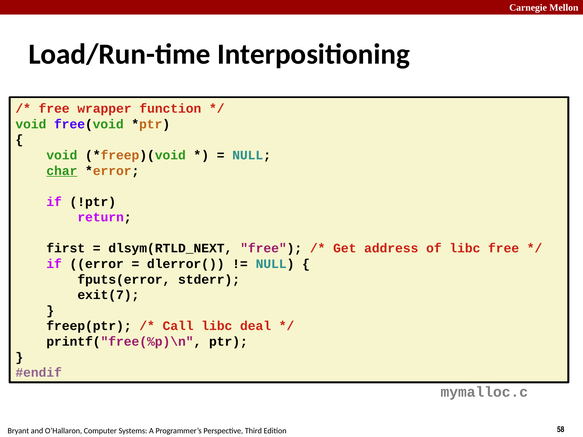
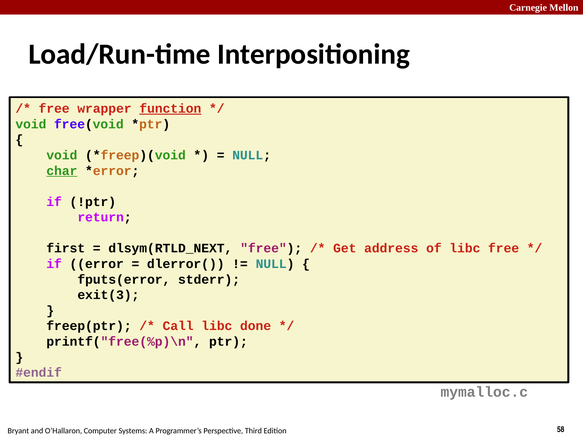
function underline: none -> present
exit(7: exit(7 -> exit(3
deal: deal -> done
